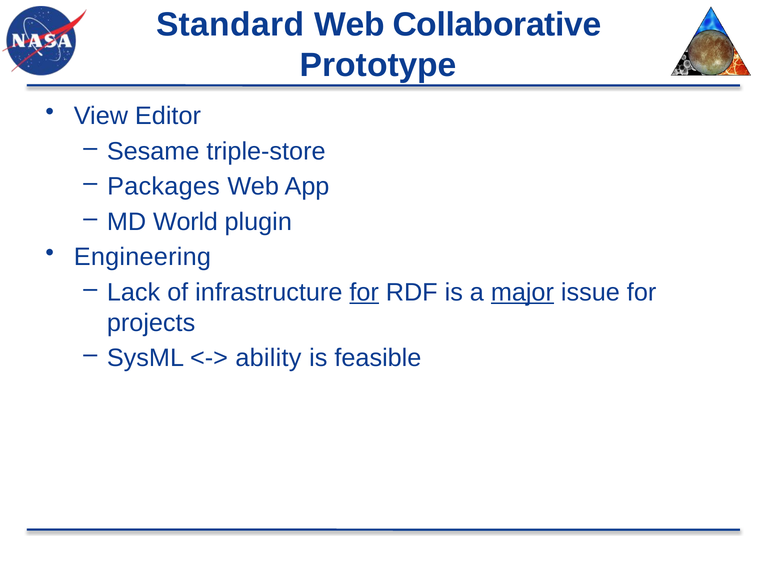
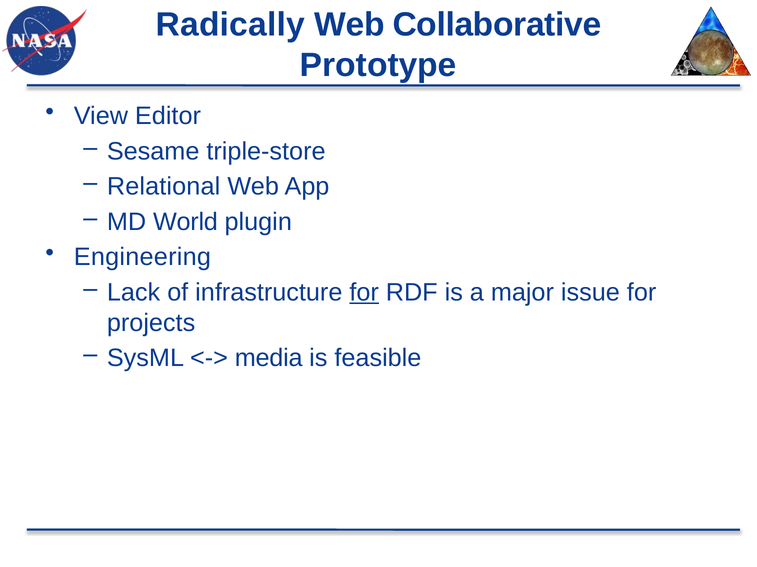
Standard: Standard -> Radically
Packages: Packages -> Relational
major underline: present -> none
ability: ability -> media
